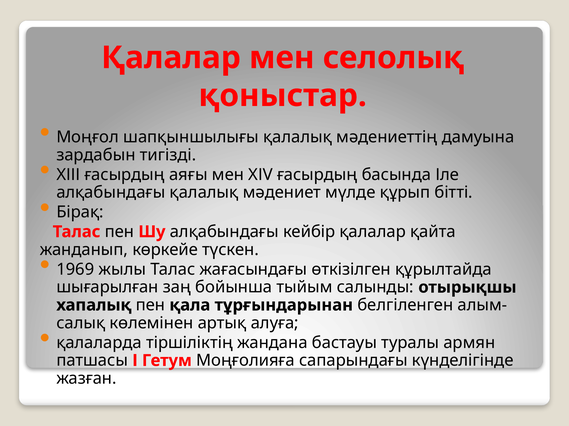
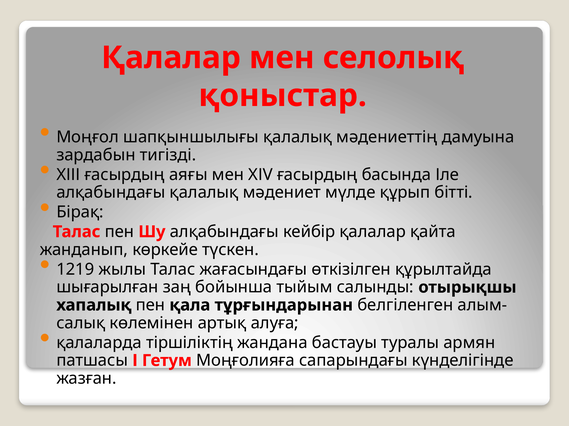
1969: 1969 -> 1219
